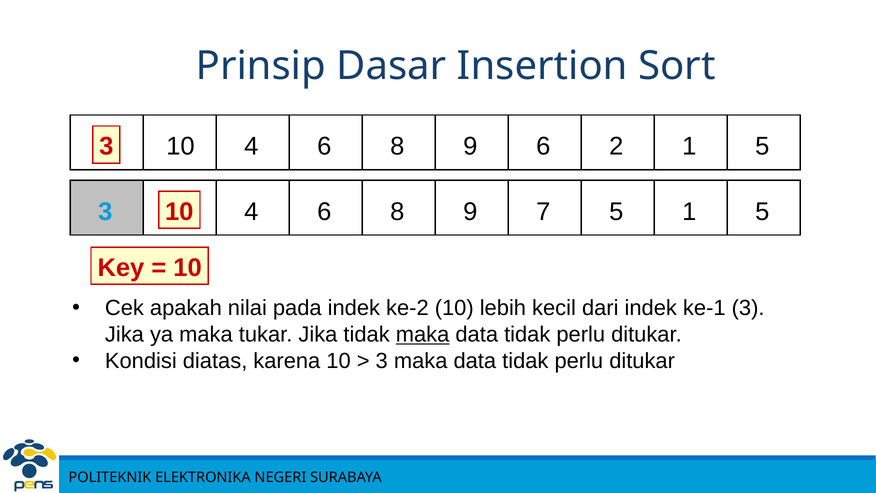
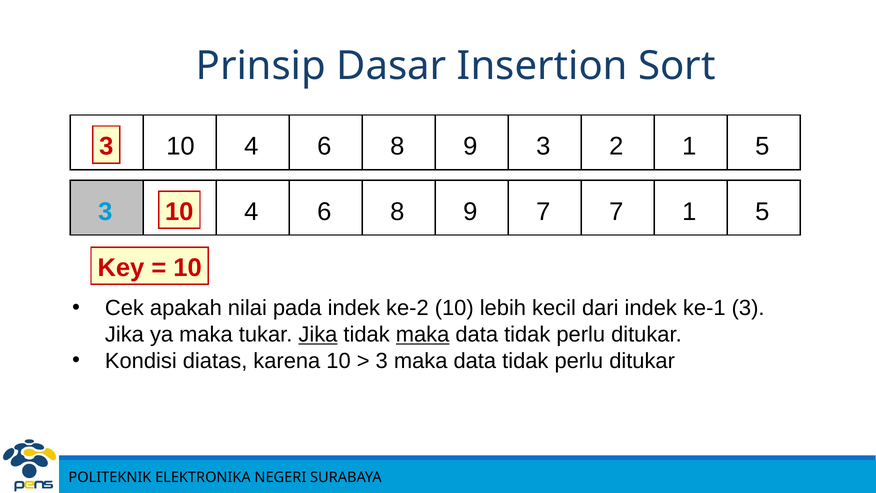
9 6: 6 -> 3
7 5: 5 -> 7
Jika at (318, 334) underline: none -> present
